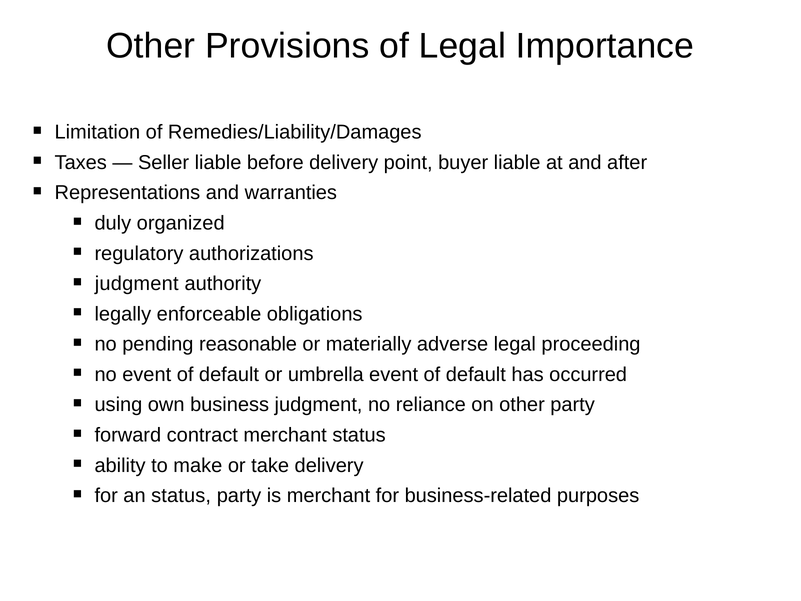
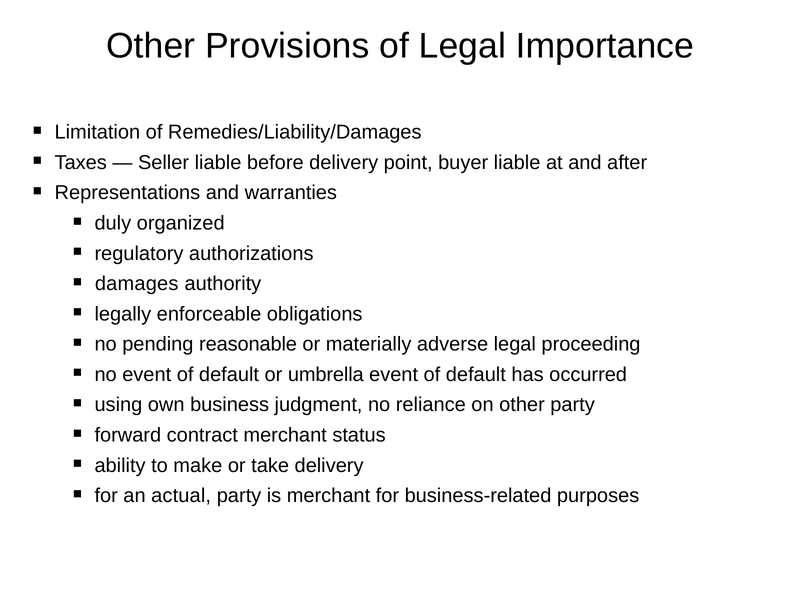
judgment at (137, 284): judgment -> damages
an status: status -> actual
